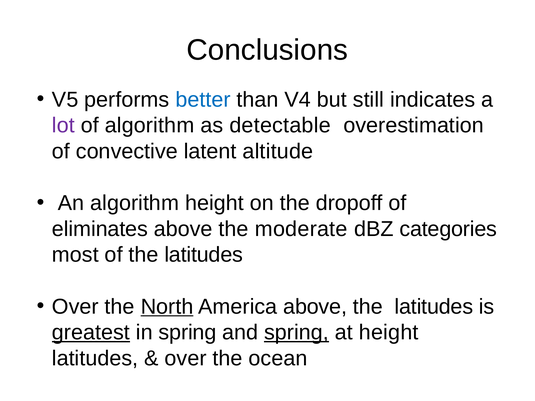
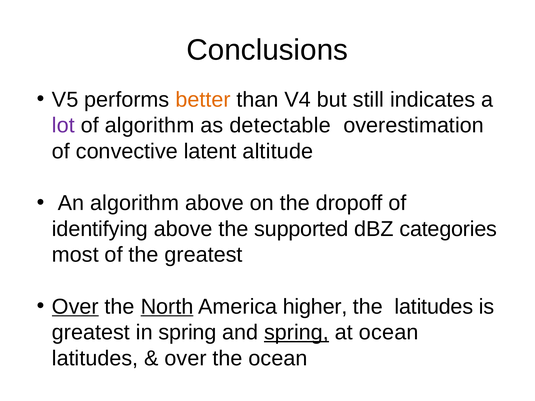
better colour: blue -> orange
algorithm height: height -> above
eliminates: eliminates -> identifying
moderate: moderate -> supported
of the latitudes: latitudes -> greatest
Over at (75, 307) underline: none -> present
America above: above -> higher
greatest at (91, 333) underline: present -> none
at height: height -> ocean
